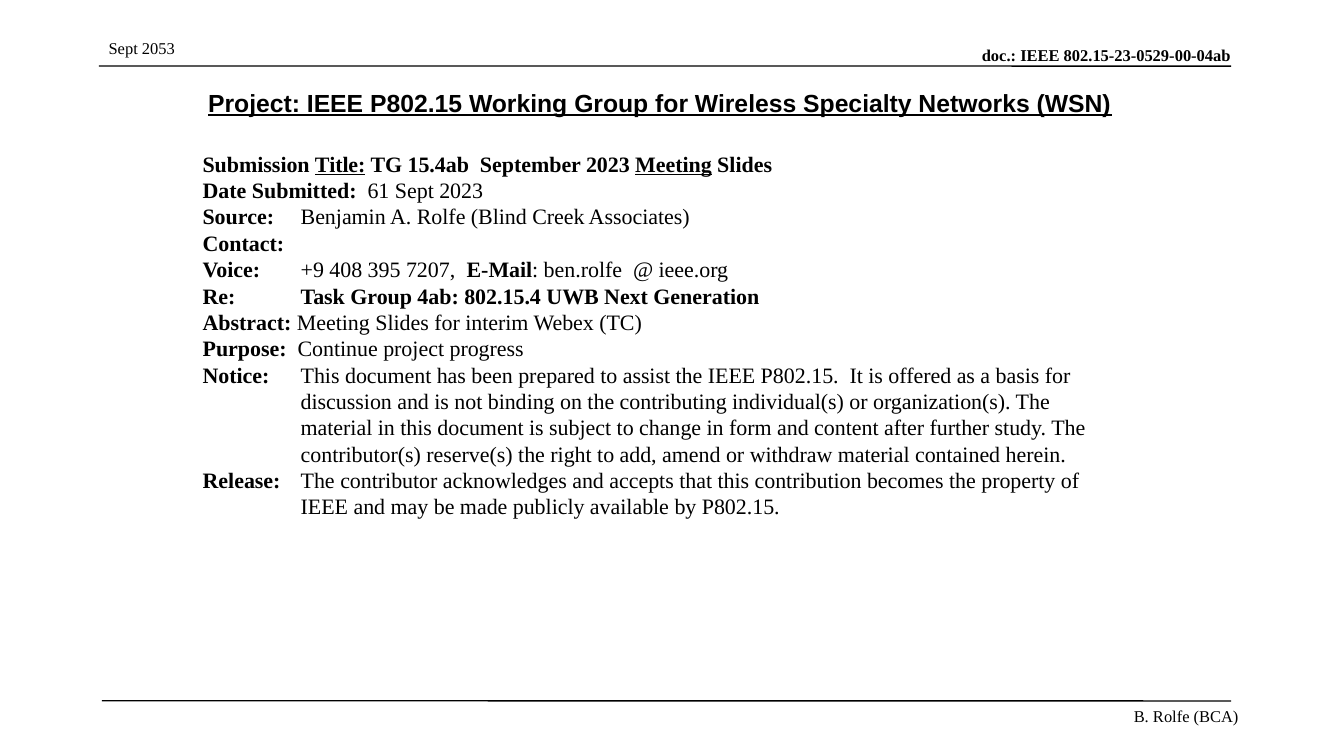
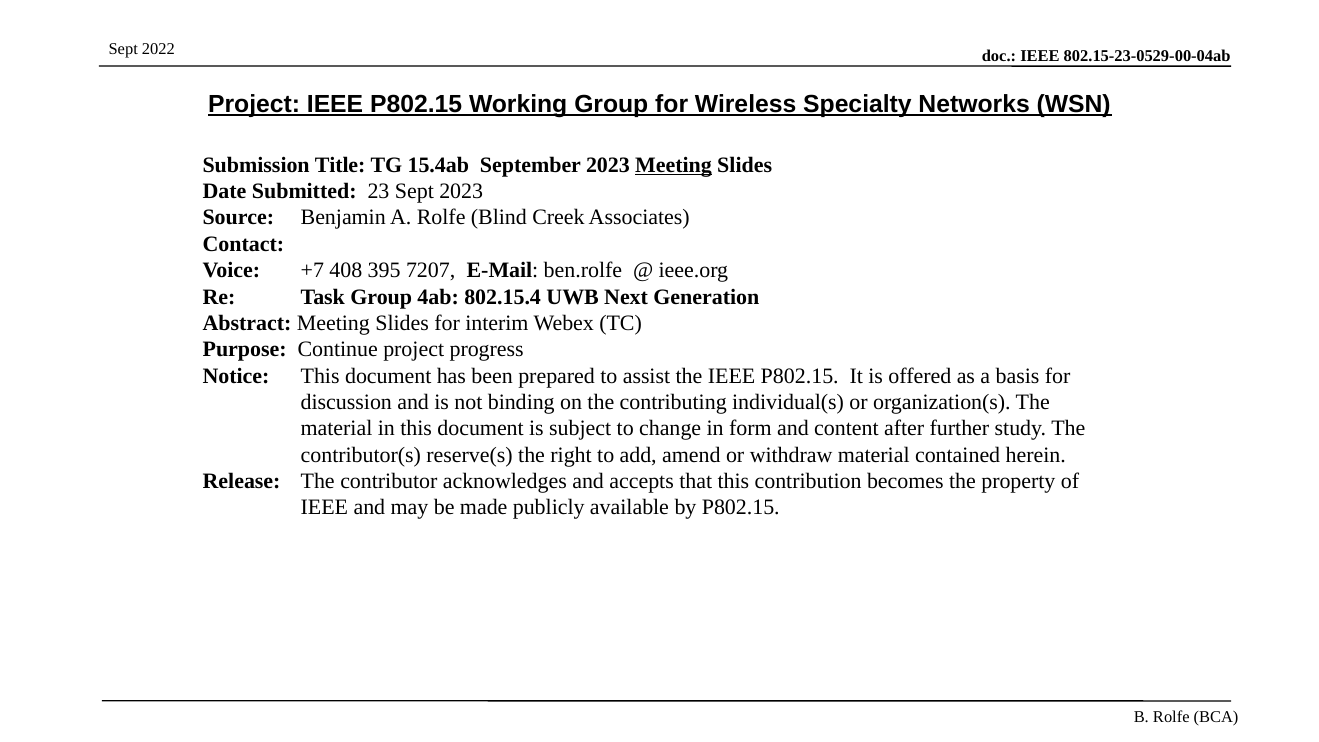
2053: 2053 -> 2022
Title underline: present -> none
61: 61 -> 23
+9: +9 -> +7
